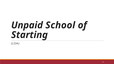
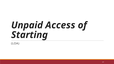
School: School -> Access
